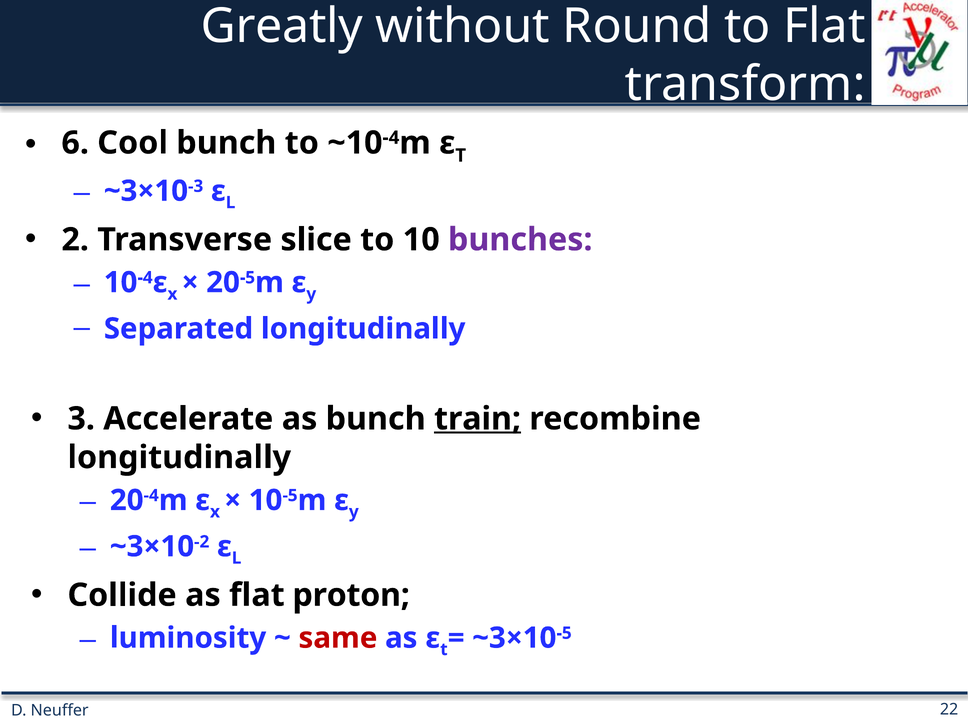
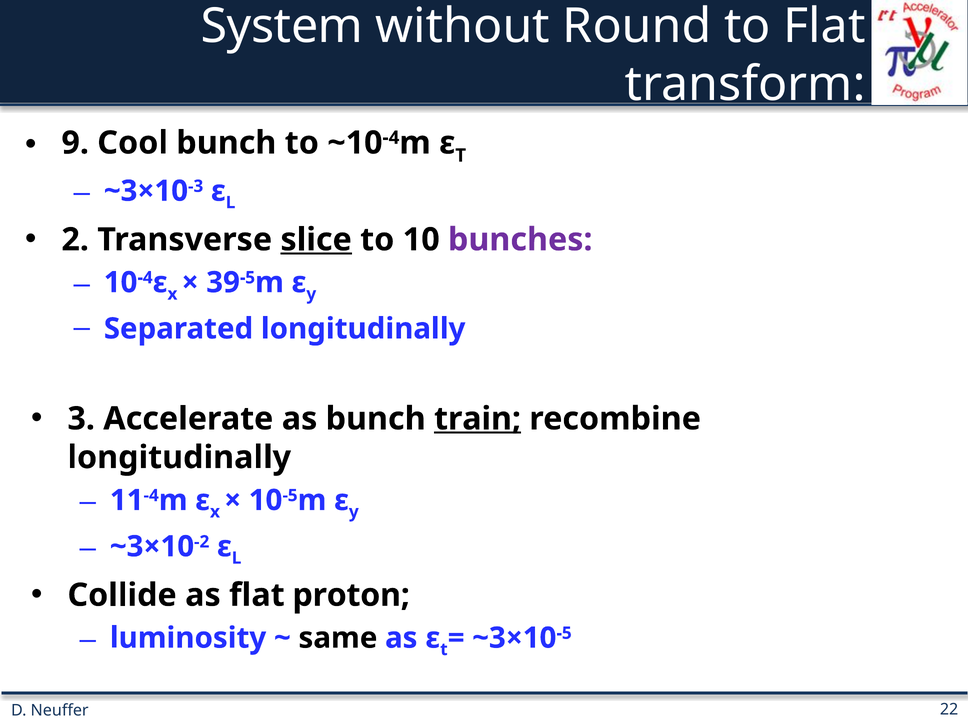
Greatly: Greatly -> System
6: 6 -> 9
slice underline: none -> present
20 at (223, 282): 20 -> 39
20 at (127, 500): 20 -> 11
same colour: red -> black
